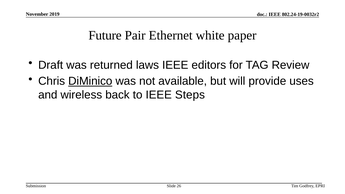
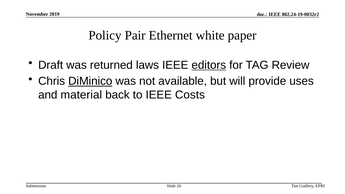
Future: Future -> Policy
editors underline: none -> present
wireless: wireless -> material
Steps: Steps -> Costs
